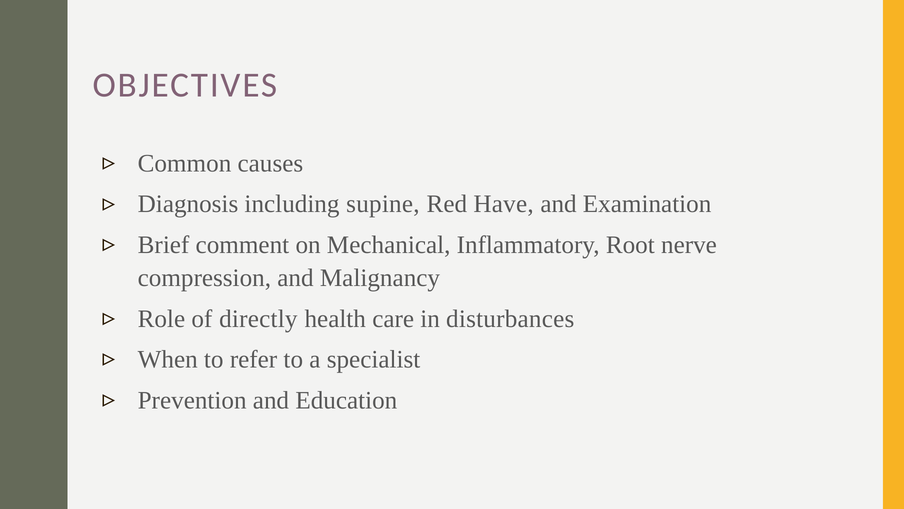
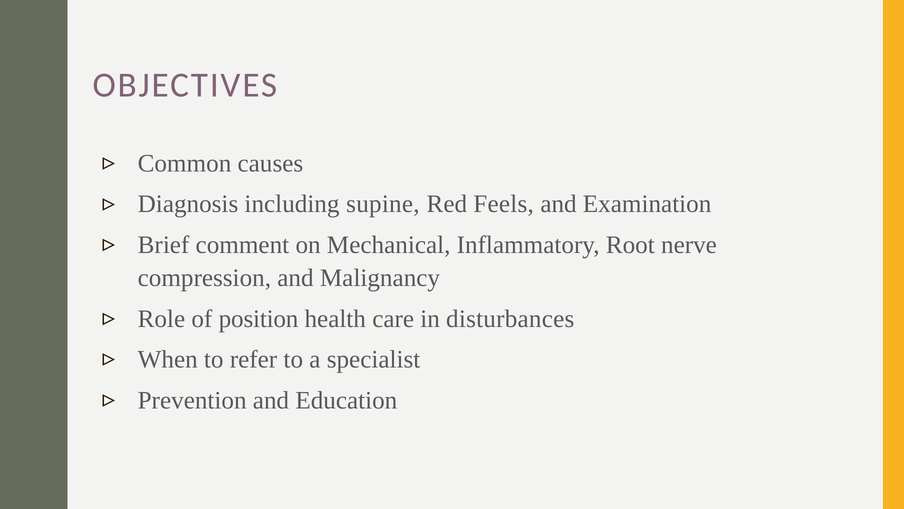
Have: Have -> Feels
directly: directly -> position
